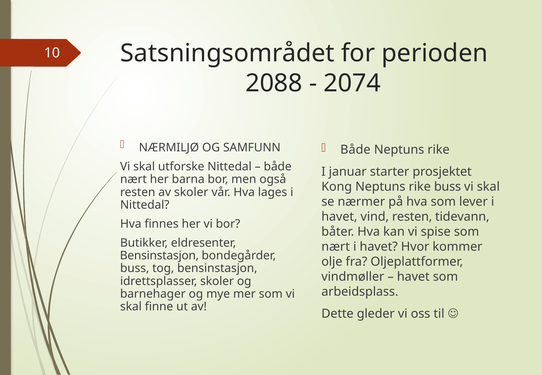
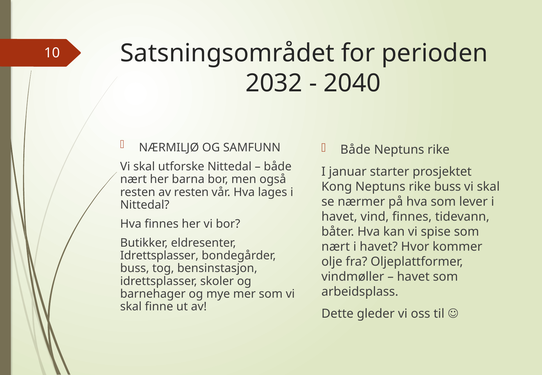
2088: 2088 -> 2032
2074: 2074 -> 2040
av skoler: skoler -> resten
vind resten: resten -> finnes
Bensinstasjon at (159, 256): Bensinstasjon -> Idrettsplasser
